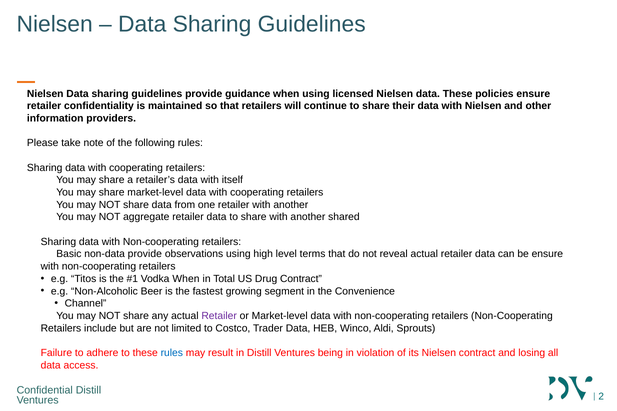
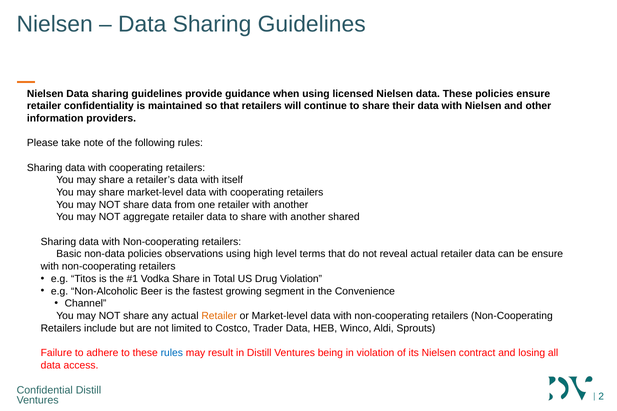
non-data provide: provide -> policies
Vodka When: When -> Share
Drug Contract: Contract -> Violation
Retailer at (219, 316) colour: purple -> orange
